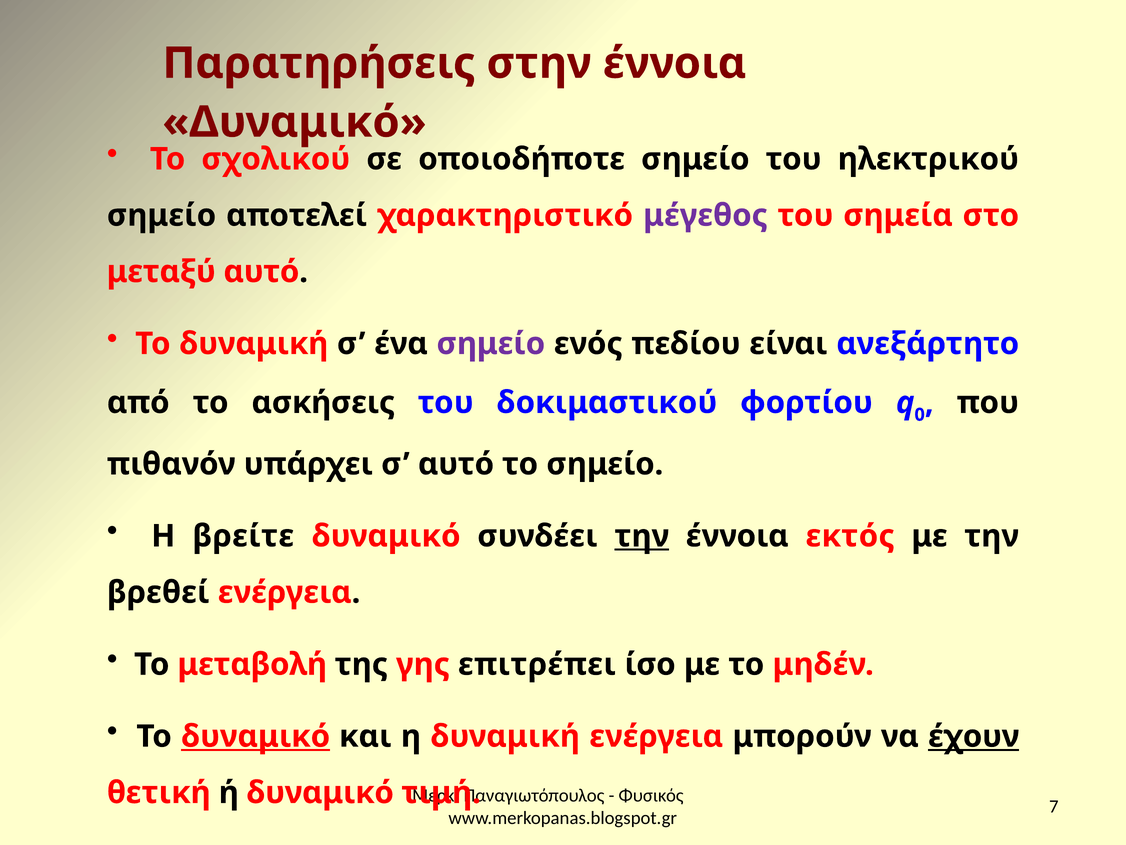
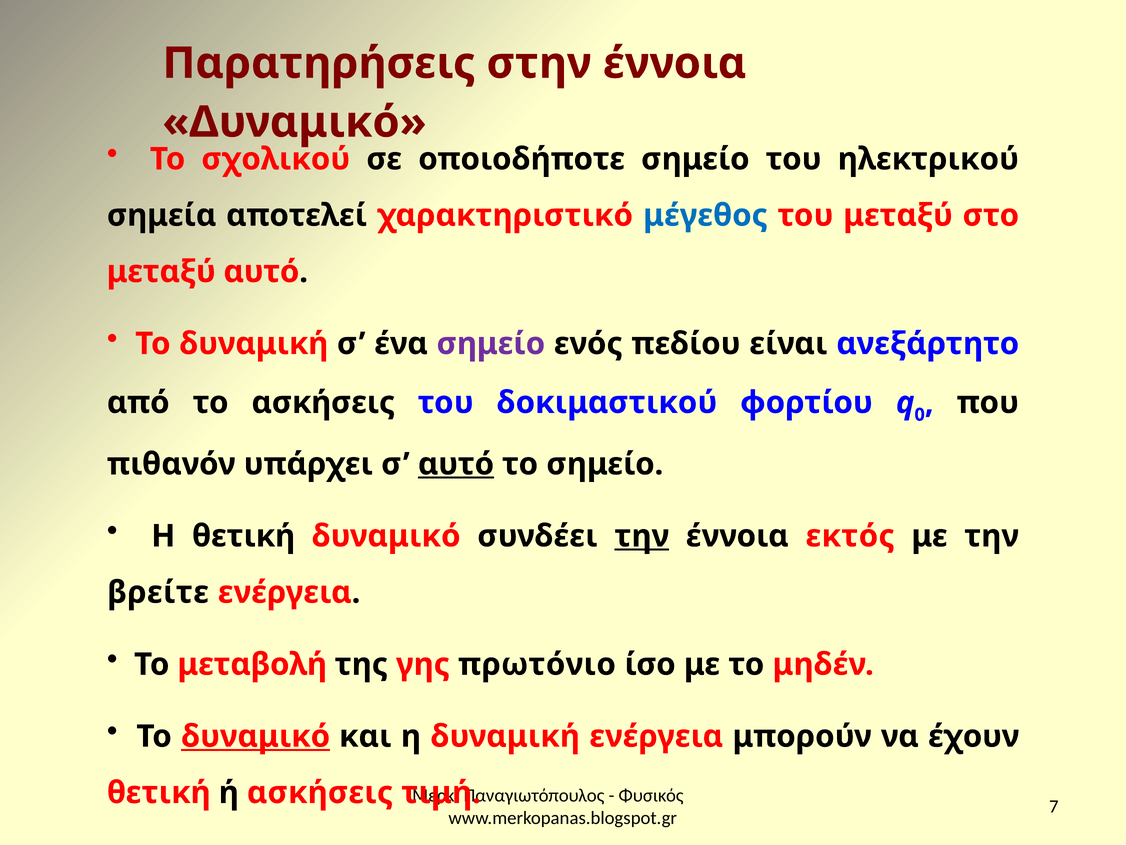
σημείο at (162, 215): σημείο -> σημεία
μέγεθος colour: purple -> blue
του σημεία: σημεία -> μεταξύ
αυτό at (456, 464) underline: none -> present
Η βρείτε: βρείτε -> θετική
βρεθεί: βρεθεί -> βρείτε
επιτρέπει: επιτρέπει -> πρωτόνιο
έχουν underline: present -> none
ή δυναμικό: δυναμικό -> ασκήσεις
